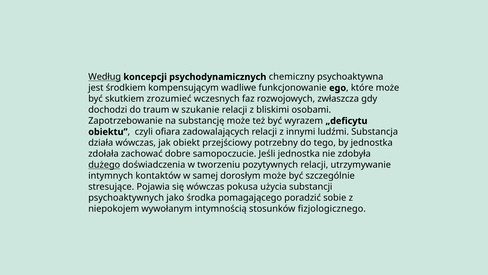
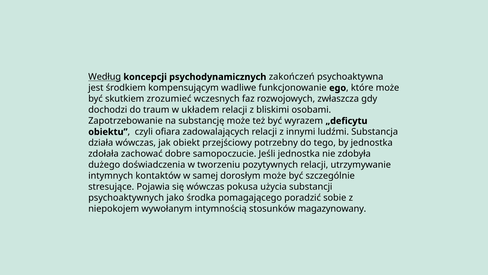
chemiczny: chemiczny -> zakończeń
szukanie: szukanie -> układem
dużego underline: present -> none
fizjologicznego: fizjologicznego -> magazynowany
